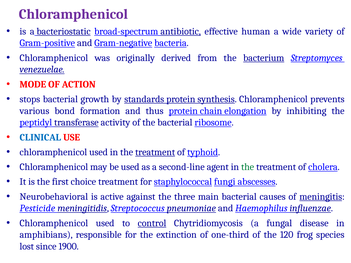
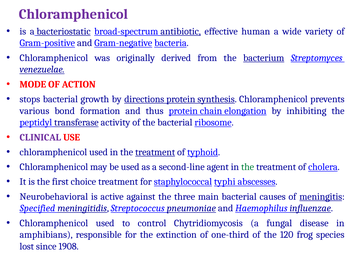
standards: standards -> directions
CLINICAL colour: blue -> purple
fungi: fungi -> typhi
Pesticide: Pesticide -> Specified
control underline: present -> none
1900: 1900 -> 1908
